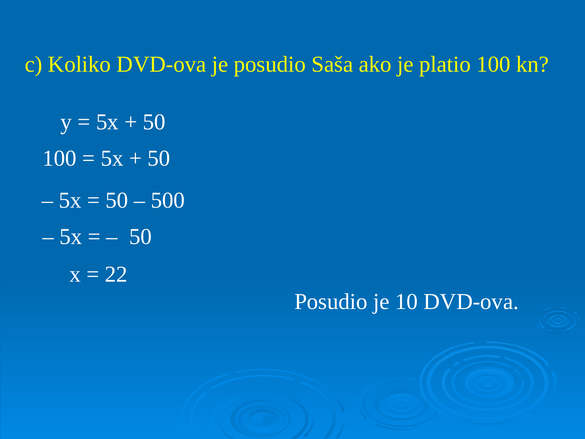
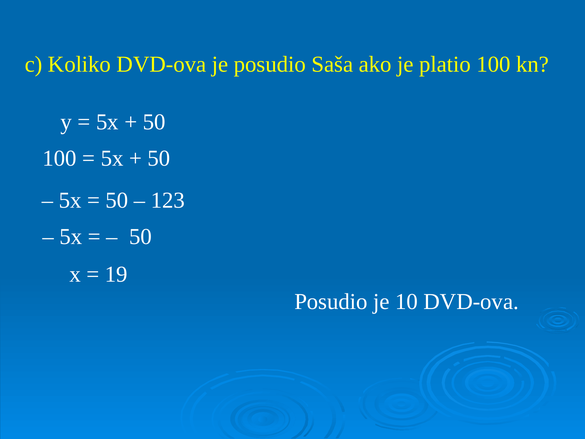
500: 500 -> 123
22: 22 -> 19
